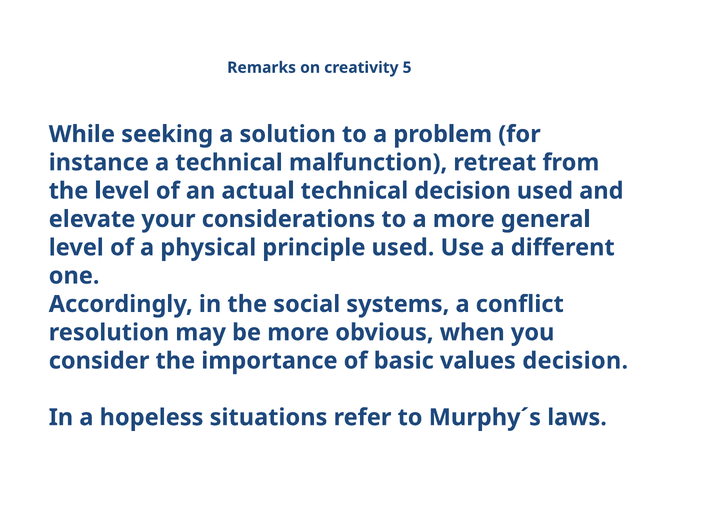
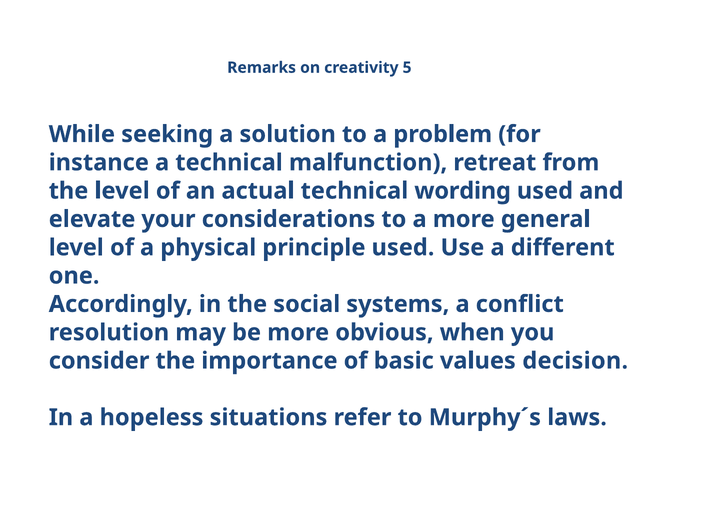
technical decision: decision -> wording
